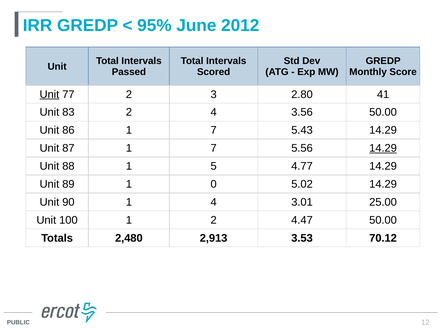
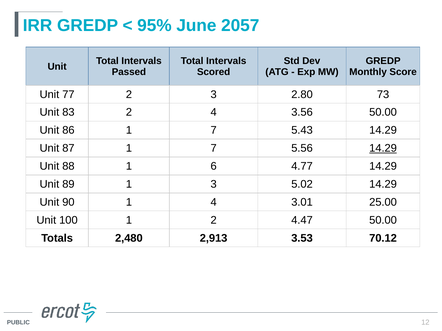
2012: 2012 -> 2057
Unit at (49, 95) underline: present -> none
41: 41 -> 73
5: 5 -> 6
1 0: 0 -> 3
